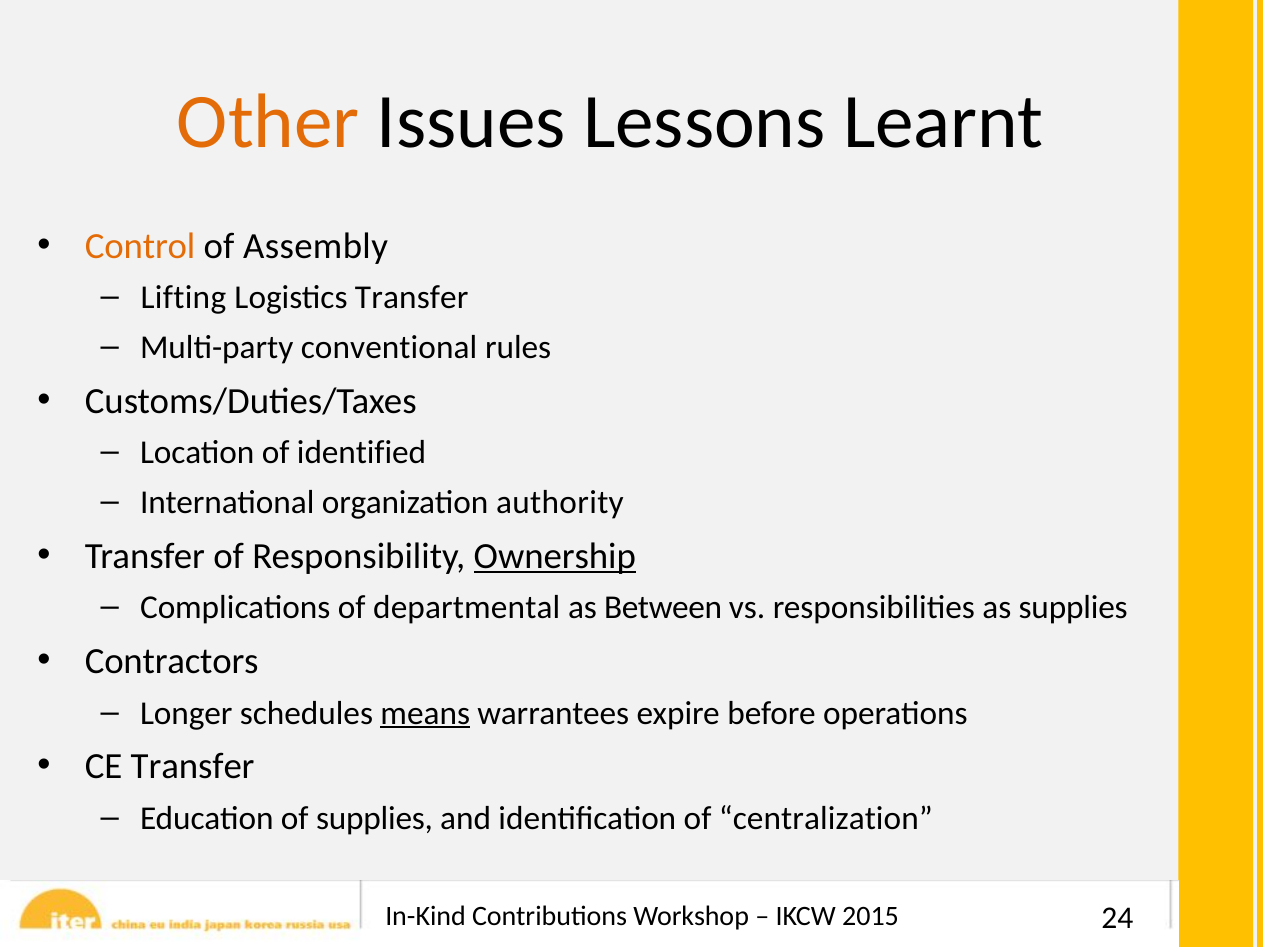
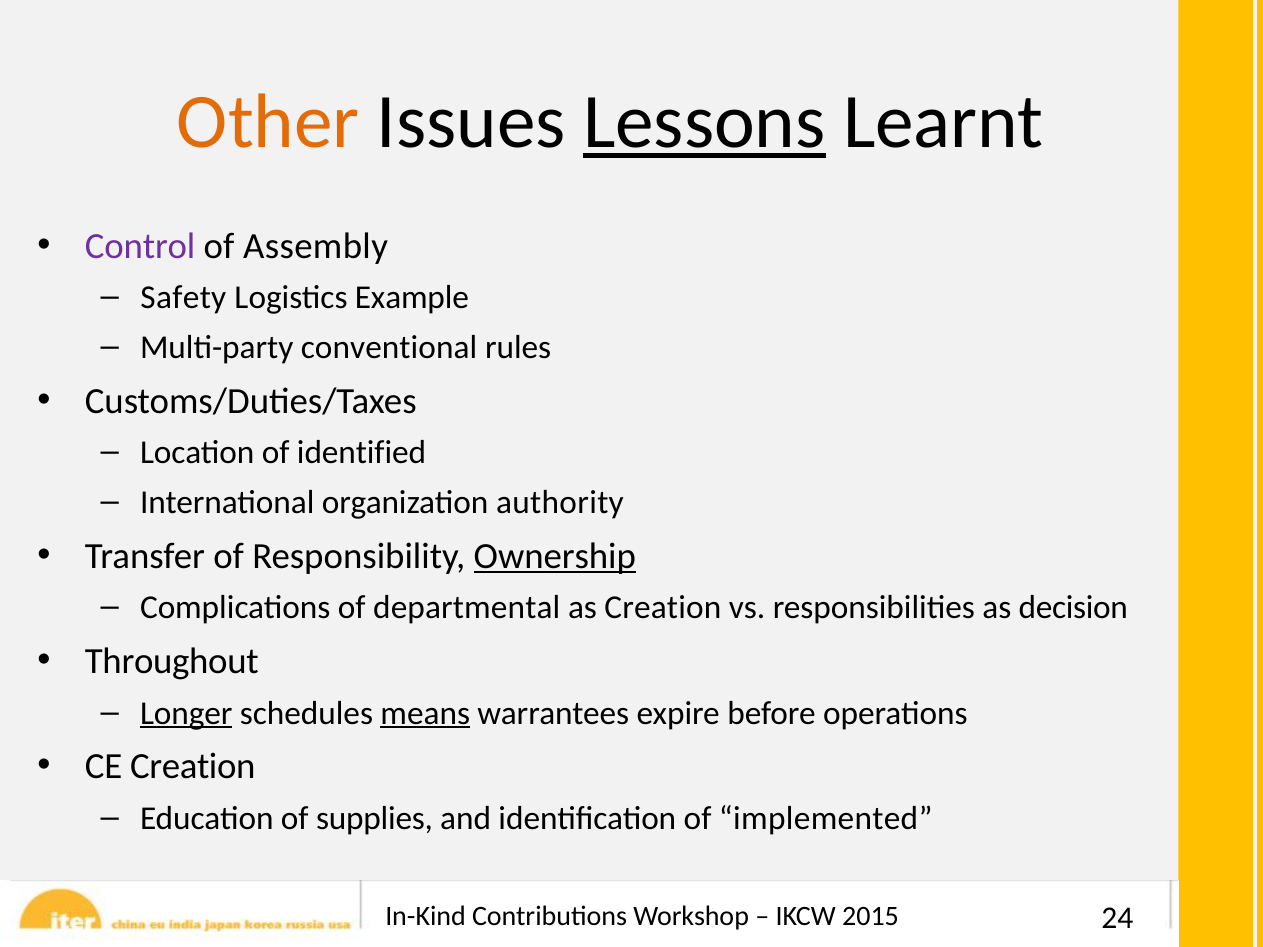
Lessons underline: none -> present
Control colour: orange -> purple
Lifting: Lifting -> Safety
Logistics Transfer: Transfer -> Example
as Between: Between -> Creation
as supplies: supplies -> decision
Contractors: Contractors -> Throughout
Longer underline: none -> present
CE Transfer: Transfer -> Creation
centralization: centralization -> implemented
